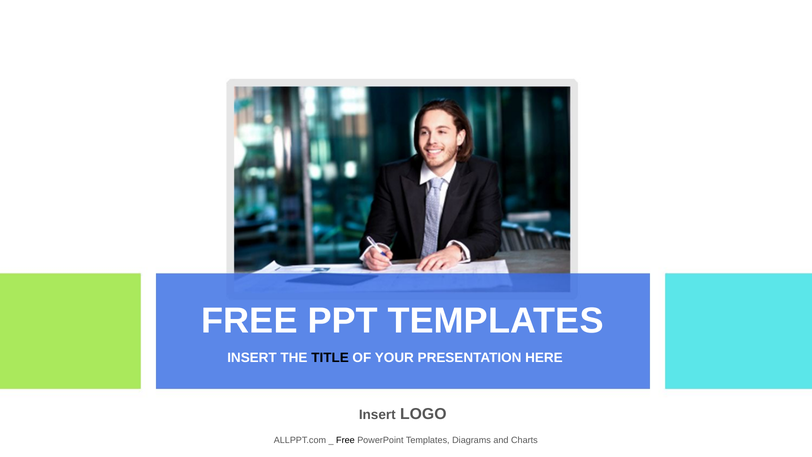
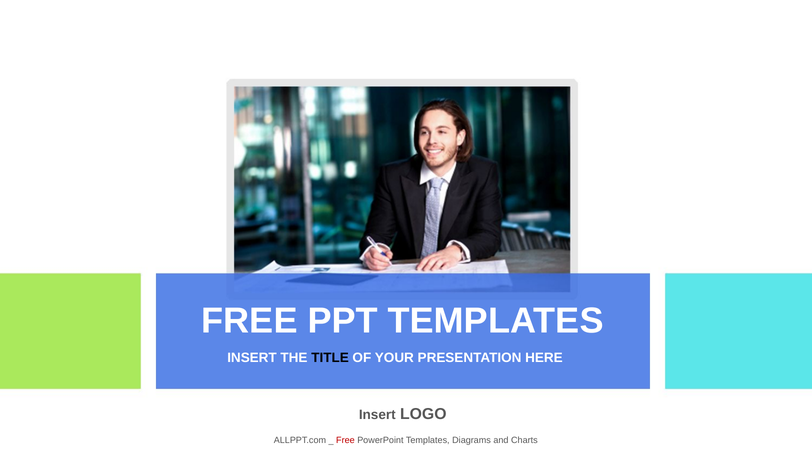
Free at (345, 440) colour: black -> red
